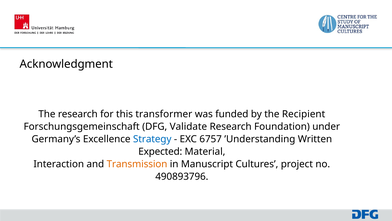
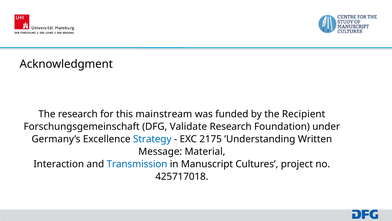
transformer: transformer -> mainstream
6757: 6757 -> 2175
Expected: Expected -> Message
Transmission colour: orange -> blue
490893796: 490893796 -> 425717018
